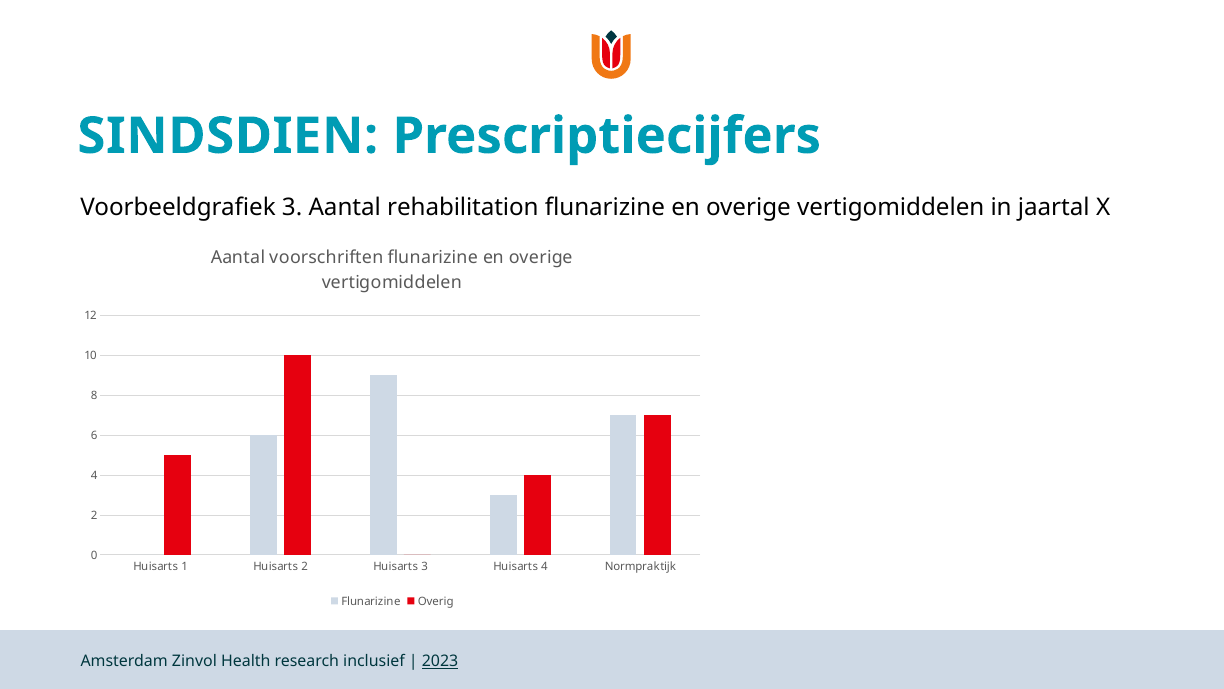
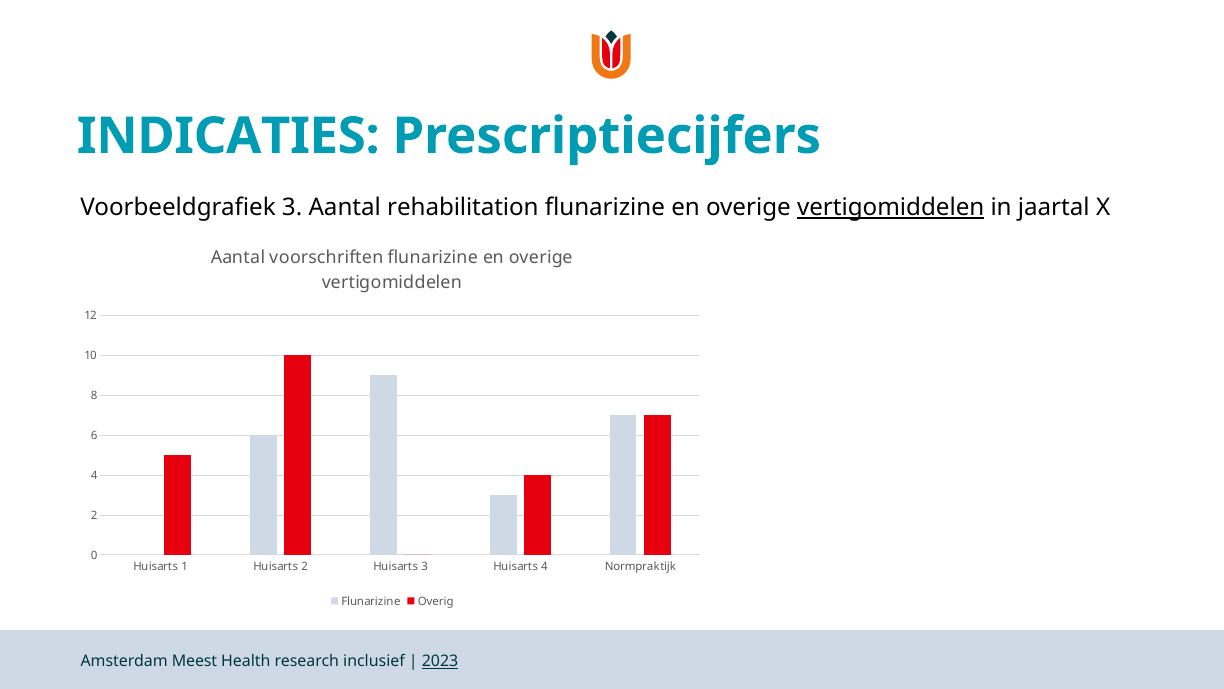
SINDSDIEN: SINDSDIEN -> INDICATIES
vertigomiddelen at (891, 207) underline: none -> present
Zinvol: Zinvol -> Meest
